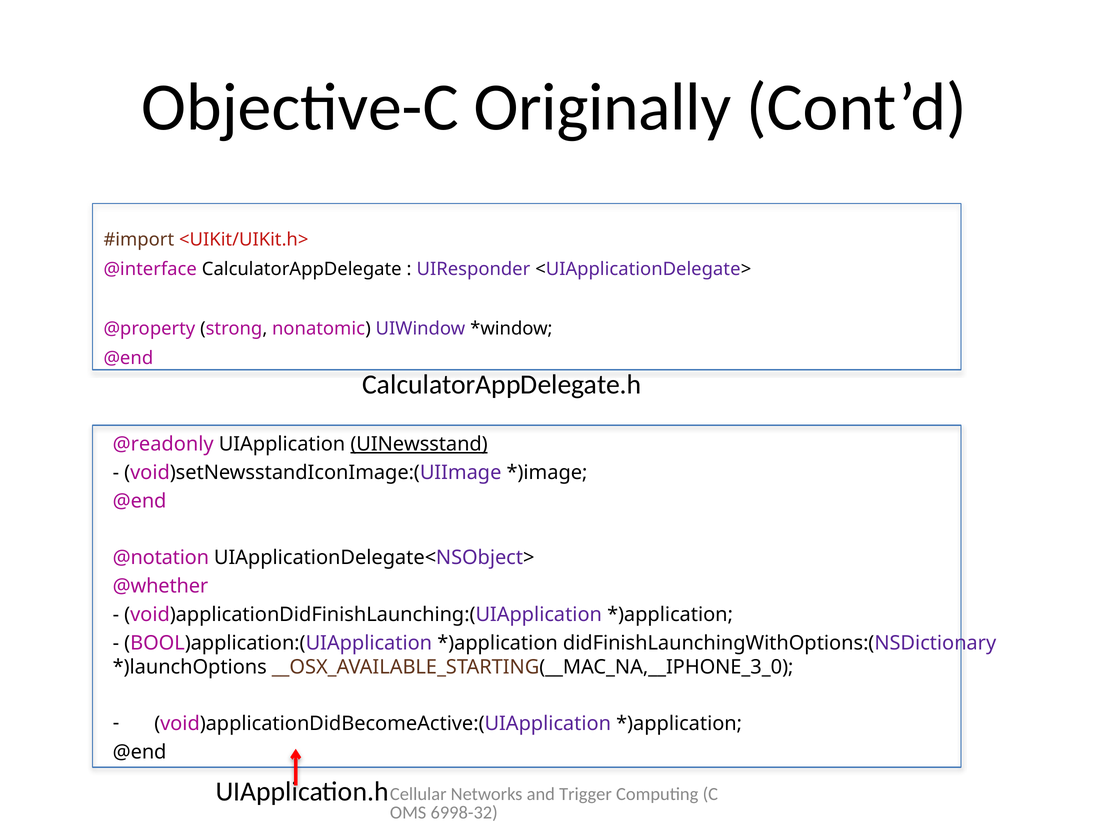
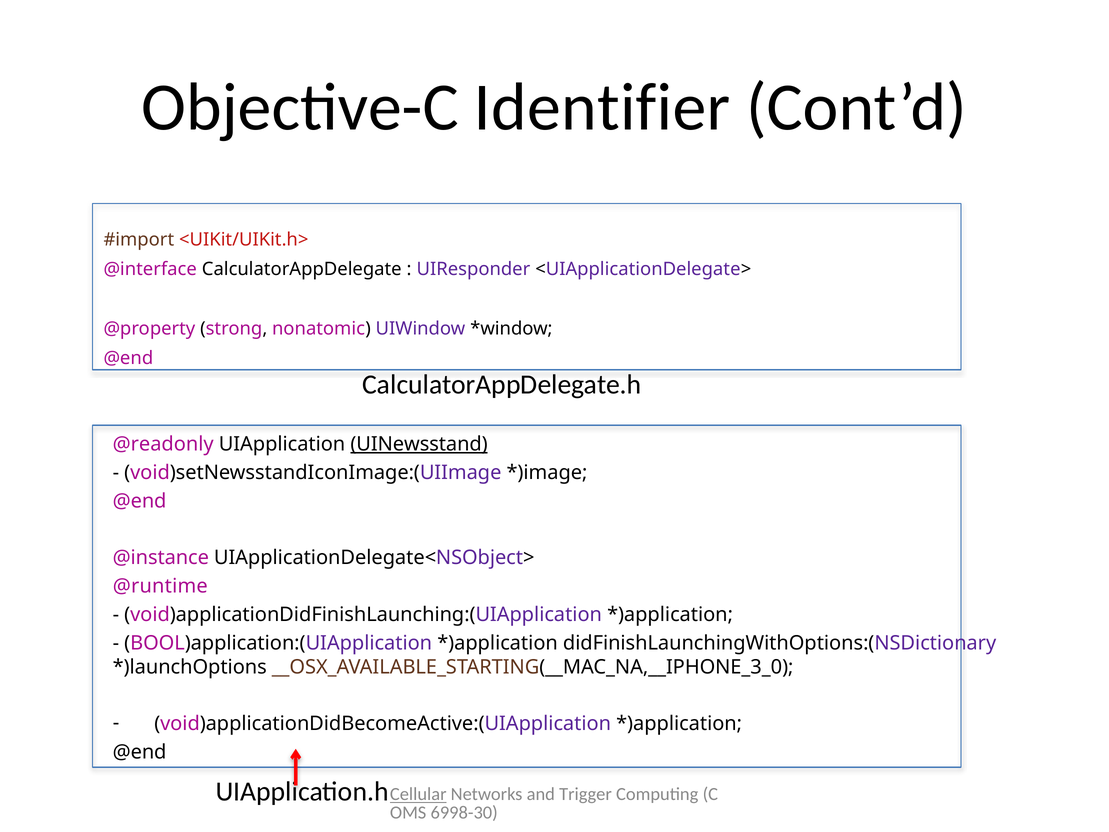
Originally: Originally -> Identifier
@notation: @notation -> @instance
@whether: @whether -> @runtime
Cellular underline: none -> present
6998-32: 6998-32 -> 6998-30
